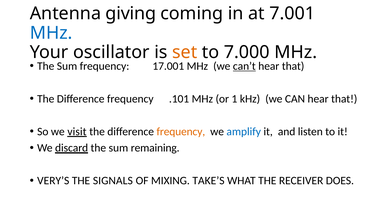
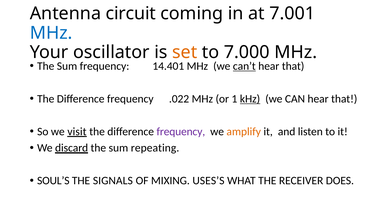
giving: giving -> circuit
17.001: 17.001 -> 14.401
.101: .101 -> .022
kHz underline: none -> present
frequency at (181, 132) colour: orange -> purple
amplify colour: blue -> orange
remaining: remaining -> repeating
VERY’S: VERY’S -> SOUL’S
TAKE’S: TAKE’S -> USES’S
